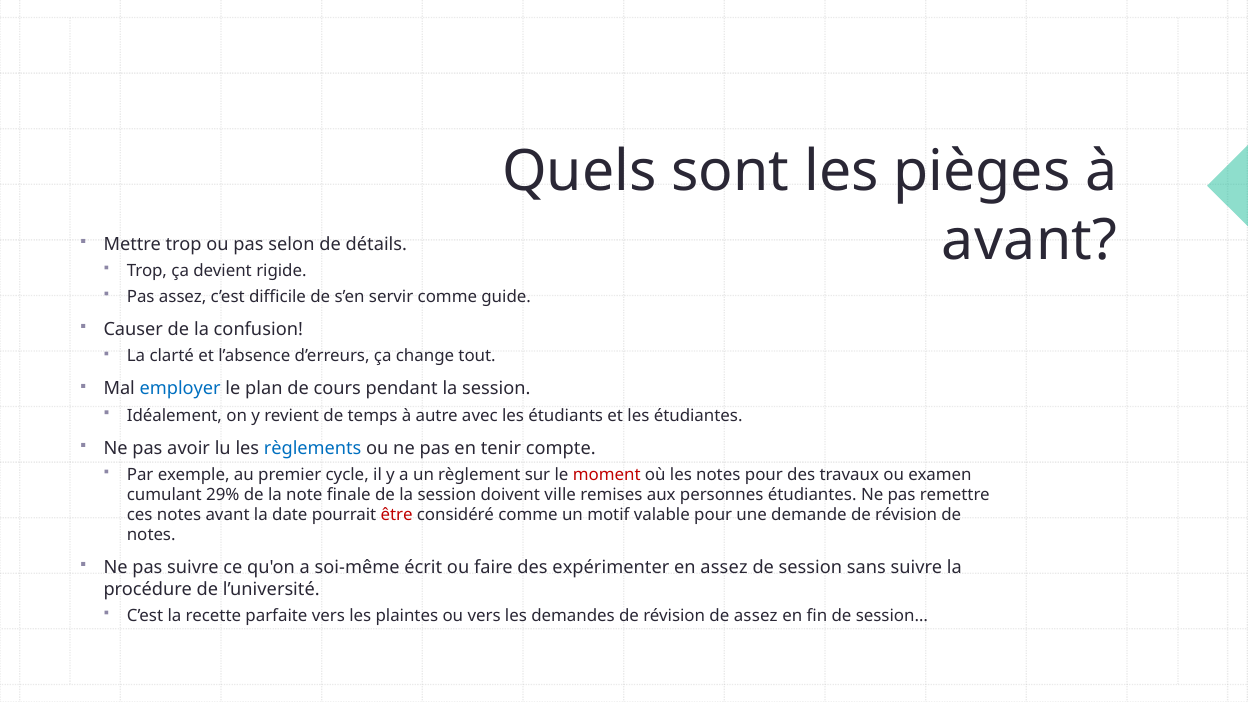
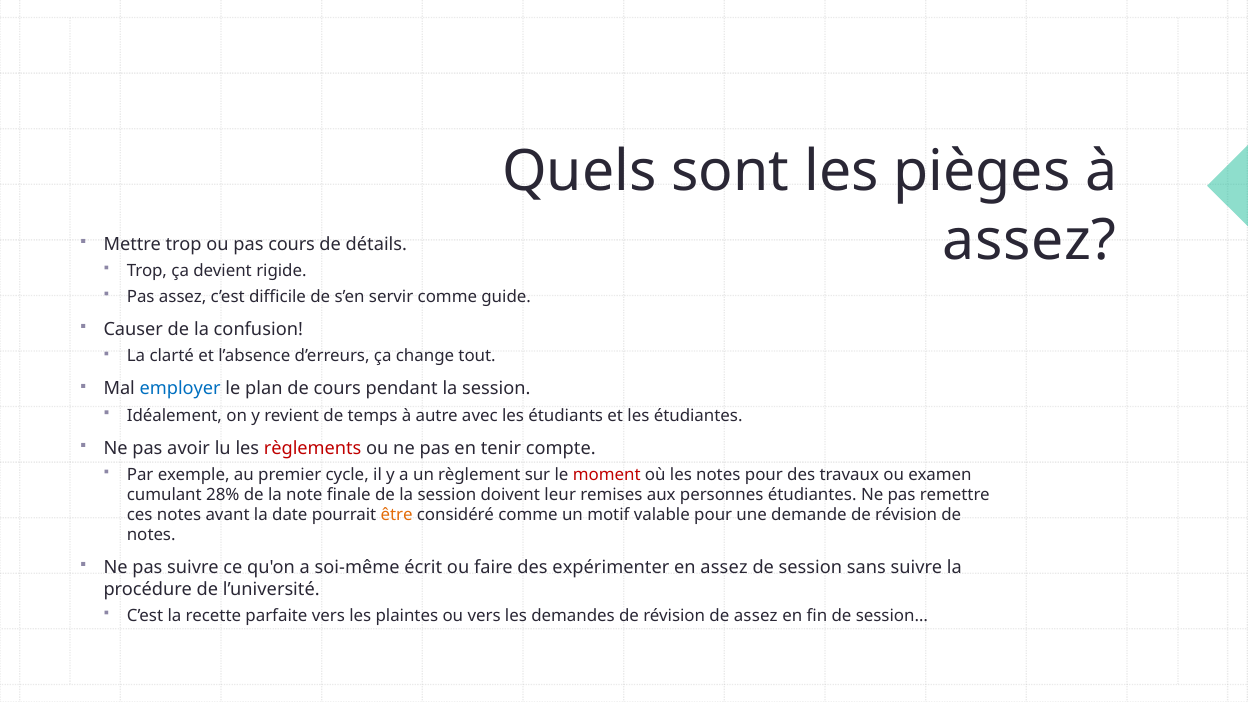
avant at (1030, 240): avant -> assez
pas selon: selon -> cours
règlements colour: blue -> red
29%: 29% -> 28%
ville: ville -> leur
être colour: red -> orange
